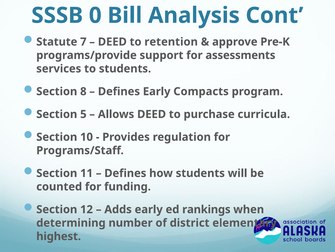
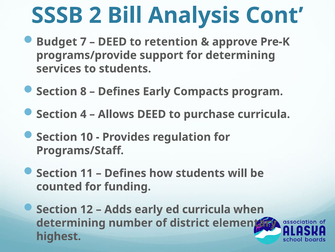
0: 0 -> 2
Statute: Statute -> Budget
for assessments: assessments -> determining
5: 5 -> 4
ed rankings: rankings -> curricula
